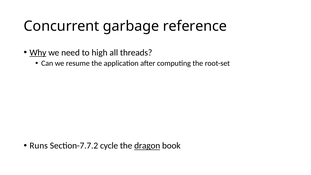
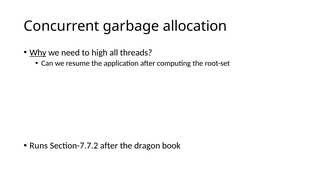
reference: reference -> allocation
Section-7.7.2 cycle: cycle -> after
dragon underline: present -> none
